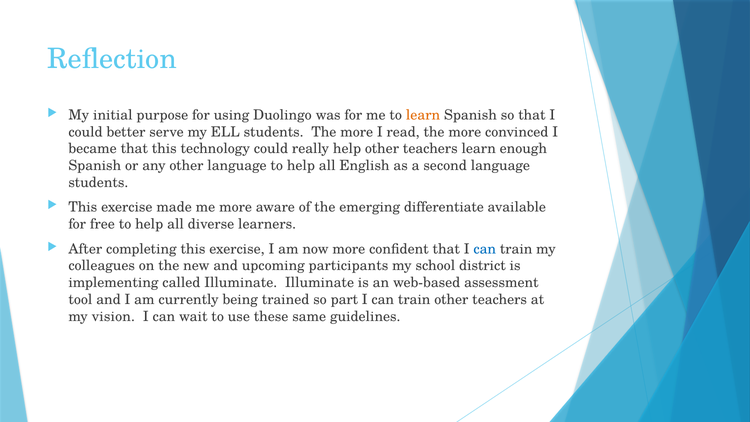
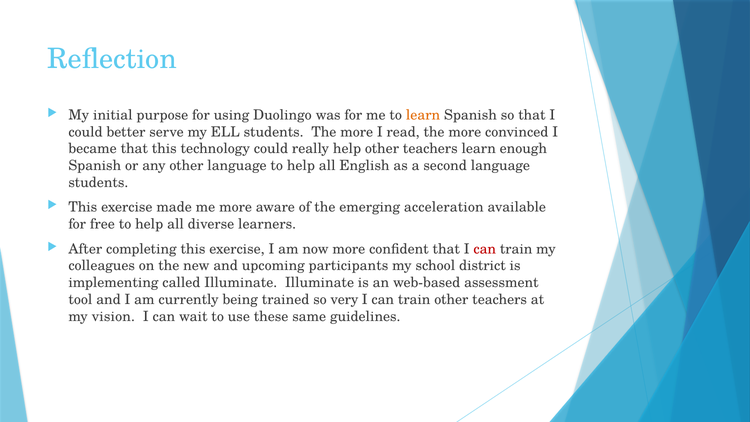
differentiate: differentiate -> acceleration
can at (485, 249) colour: blue -> red
part: part -> very
